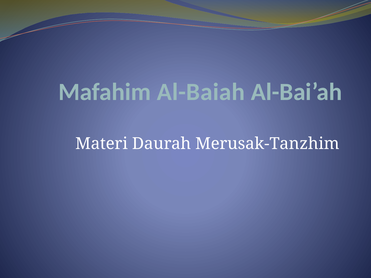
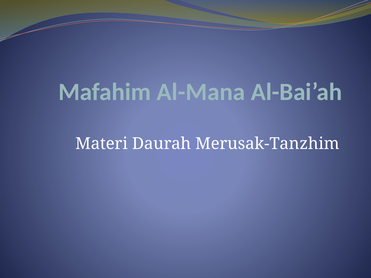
Al-Baiah: Al-Baiah -> Al-Mana
